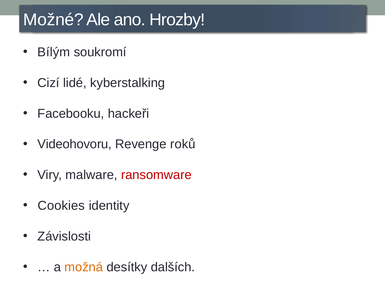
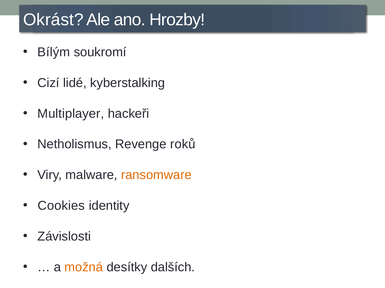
Možné: Možné -> Okrást
Facebooku: Facebooku -> Multiplayer
Videohovoru: Videohovoru -> Netholismus
ransomware colour: red -> orange
